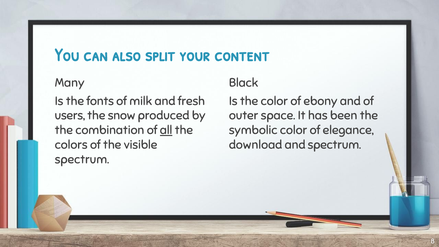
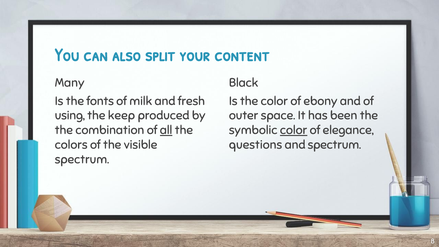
users: users -> using
snow: snow -> keep
color at (294, 130) underline: none -> present
download: download -> questions
